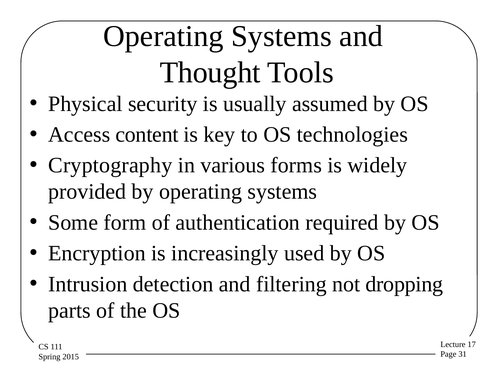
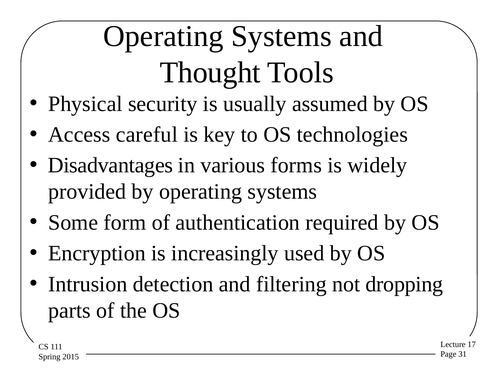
content: content -> careful
Cryptography: Cryptography -> Disadvantages
